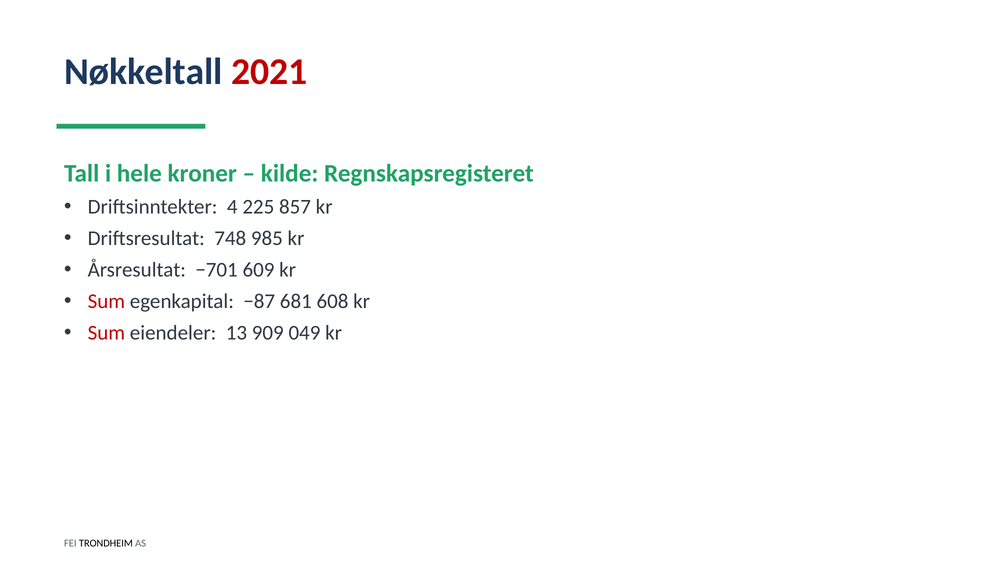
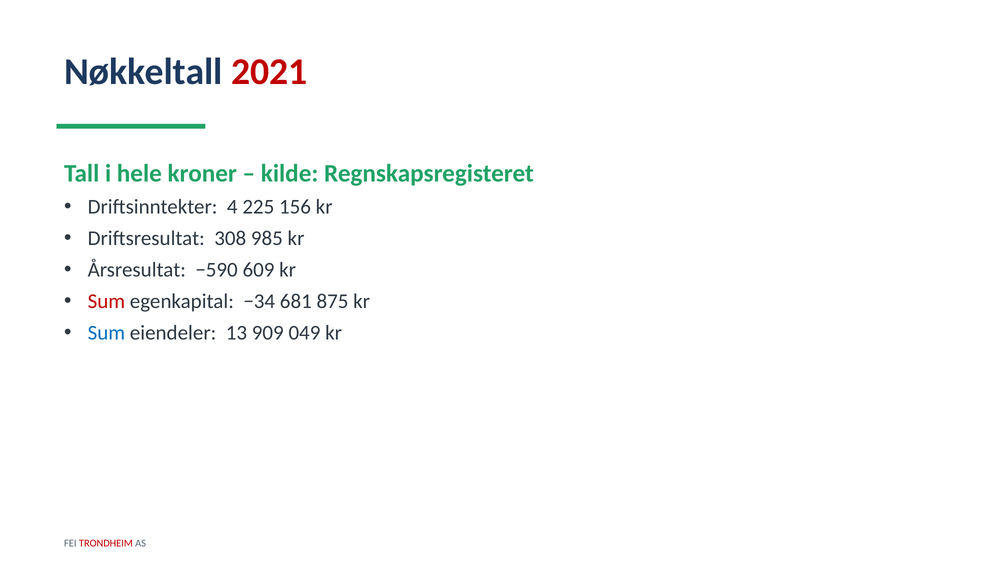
857: 857 -> 156
748: 748 -> 308
−701: −701 -> −590
−87: −87 -> −34
608: 608 -> 875
Sum at (106, 333) colour: red -> blue
TRONDHEIM colour: black -> red
